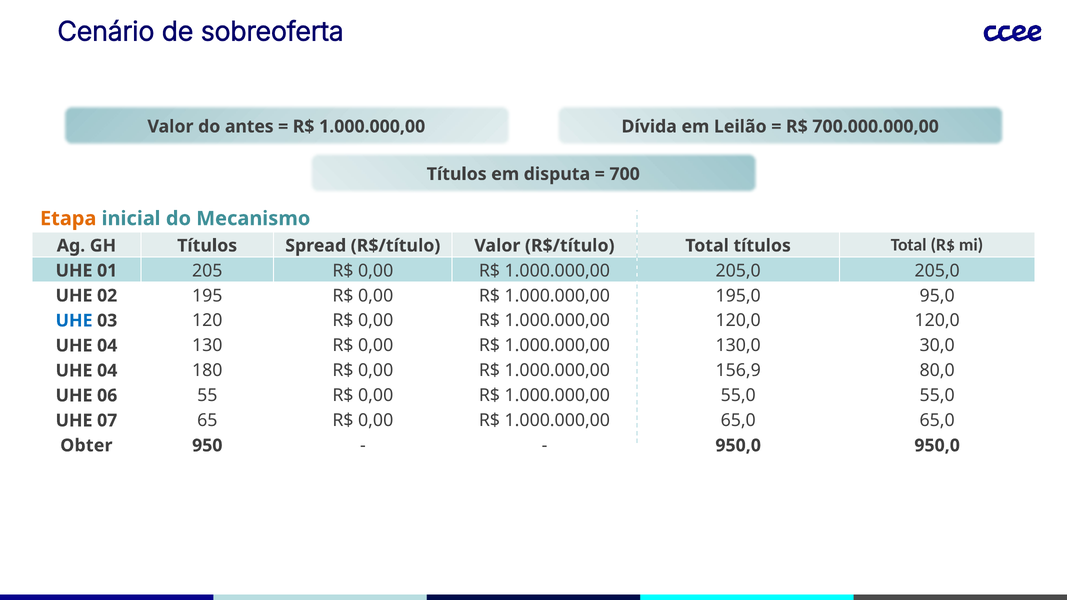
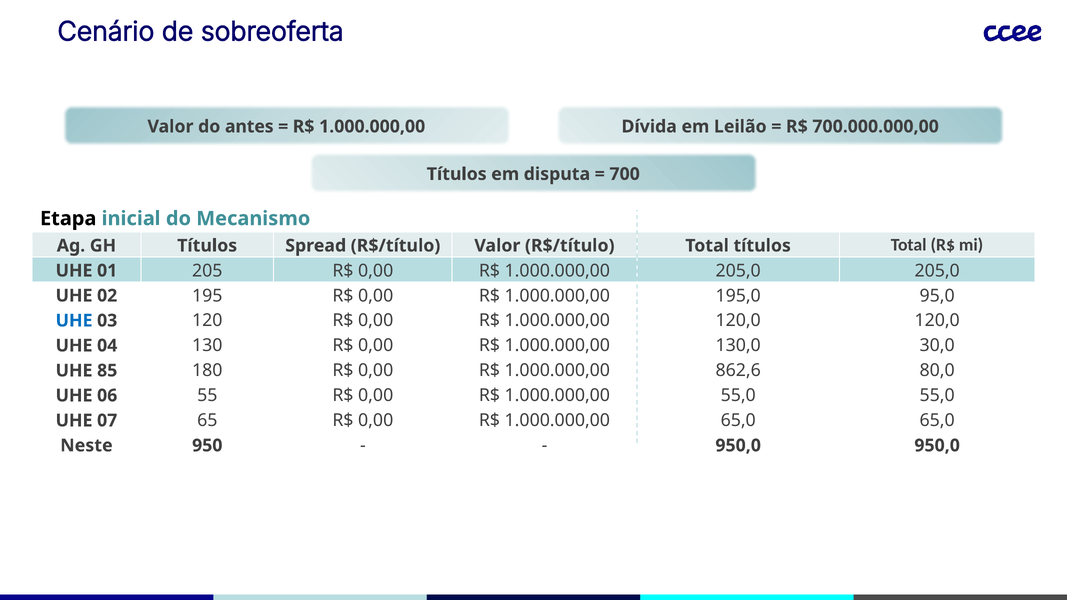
Etapa colour: orange -> black
04 at (107, 371): 04 -> 85
156,9: 156,9 -> 862,6
Obter: Obter -> Neste
